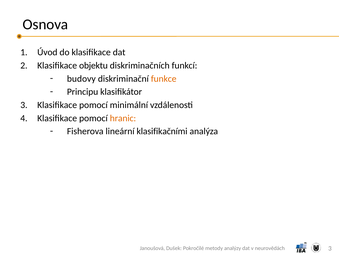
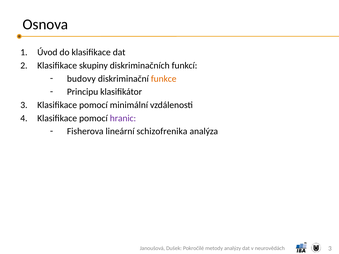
objektu: objektu -> skupiny
hranic colour: orange -> purple
klasifikačními: klasifikačními -> schizofrenika
